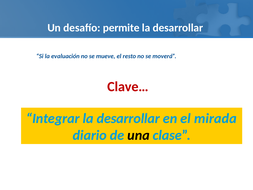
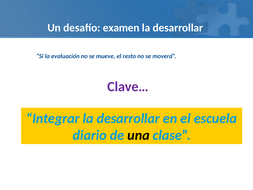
permite: permite -> examen
Clave… colour: red -> purple
mirada: mirada -> escuela
